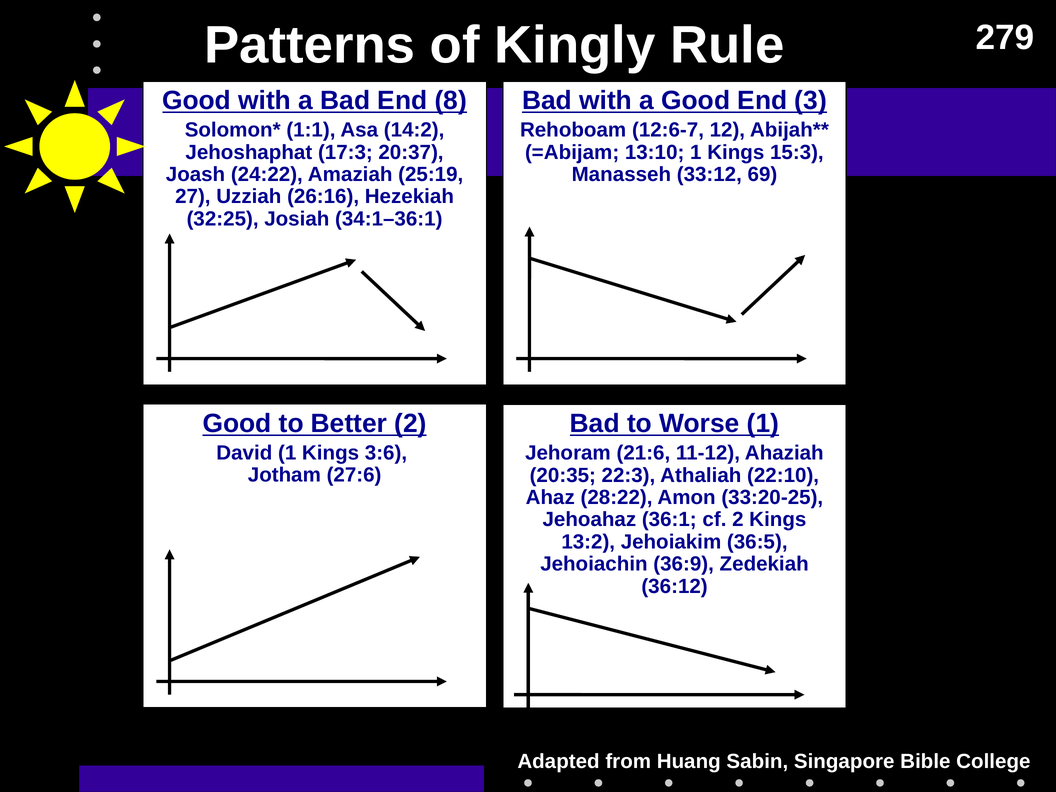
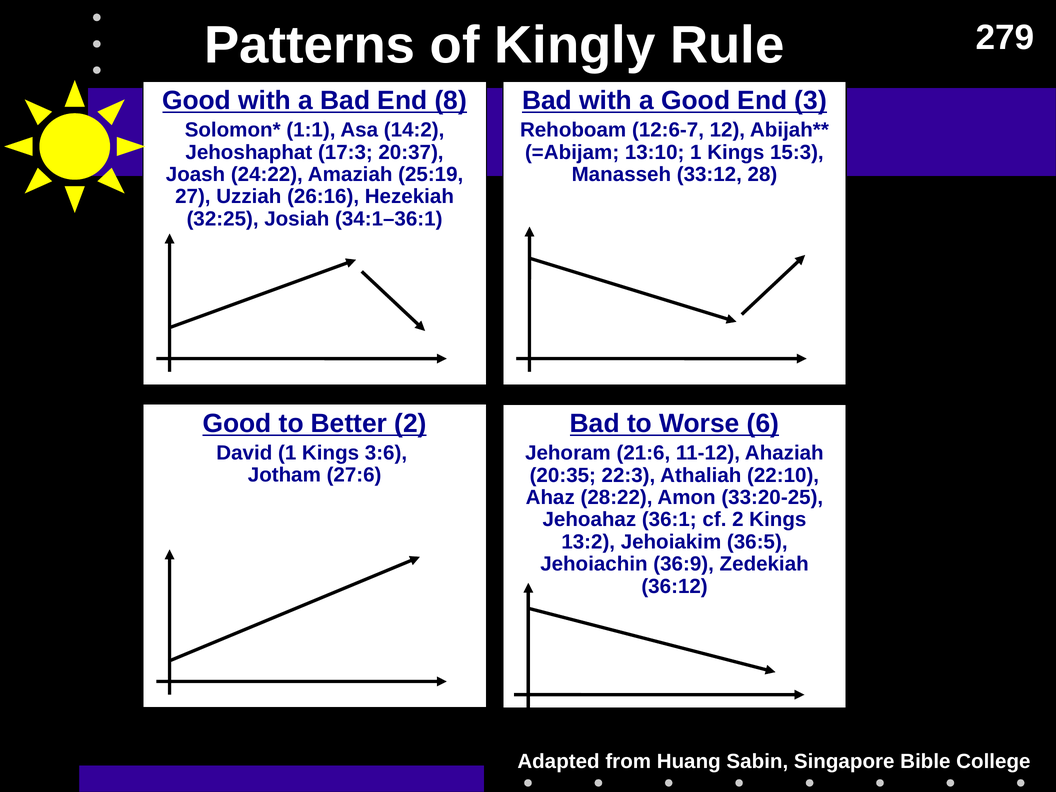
69: 69 -> 28
Worse 1: 1 -> 6
